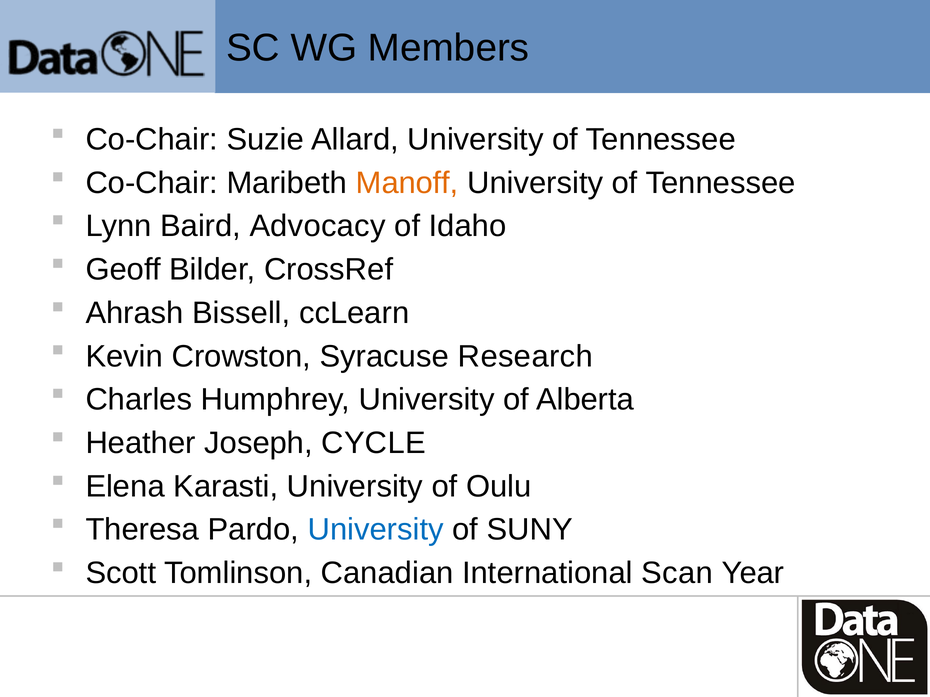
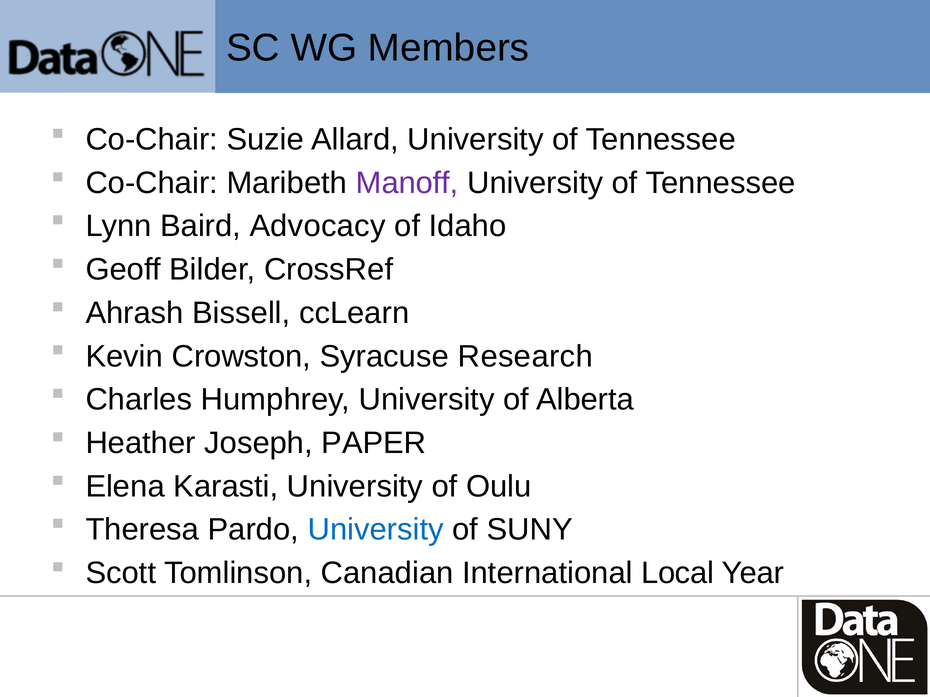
Manoff colour: orange -> purple
CYCLE: CYCLE -> PAPER
Scan: Scan -> Local
